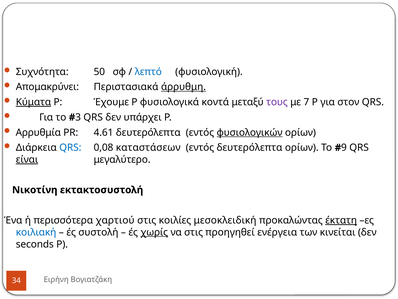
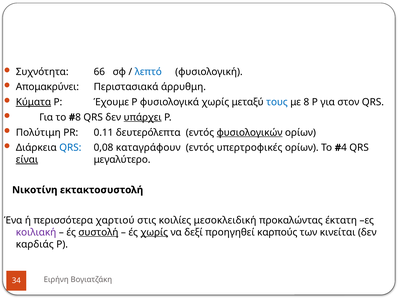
50: 50 -> 66
άρρυθμη underline: present -> none
φυσιολογικά κοντά: κοντά -> χωρίς
τους colour: purple -> blue
με 7: 7 -> 8
3 at (78, 117): 3 -> 8
υπάρχει underline: none -> present
Αρρυθμία: Αρρυθμία -> Πολύτιμη
4.61: 4.61 -> 0.11
καταστάσεων: καταστάσεων -> καταγράφουν
εντός δευτερόλεπτα: δευτερόλεπτα -> υπερτροφικές
9: 9 -> 4
έκτατη underline: present -> none
κοιλιακή colour: blue -> purple
συστολή underline: none -> present
να στις: στις -> δεξί
ενέργεια: ενέργεια -> καρπούς
seconds: seconds -> καρδιάς
